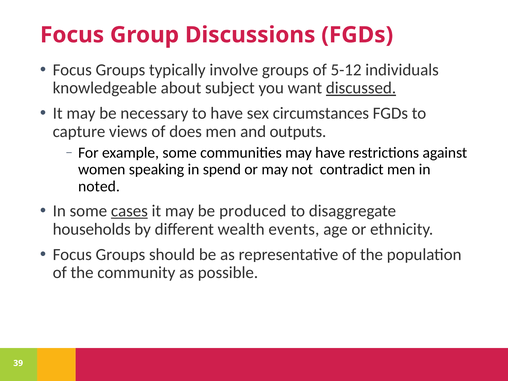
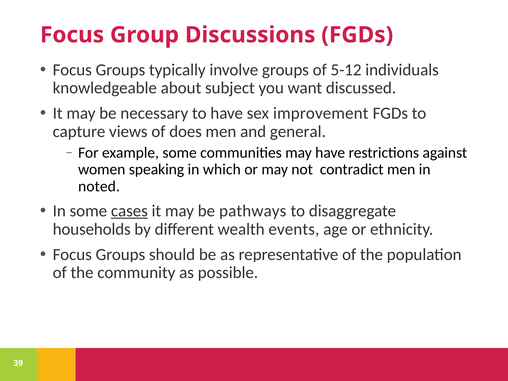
discussed underline: present -> none
circumstances: circumstances -> improvement
outputs: outputs -> general
spend: spend -> which
produced: produced -> pathways
